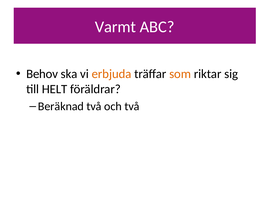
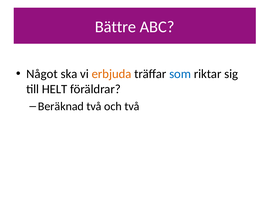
Varmt: Varmt -> Bättre
Behov: Behov -> Något
som colour: orange -> blue
